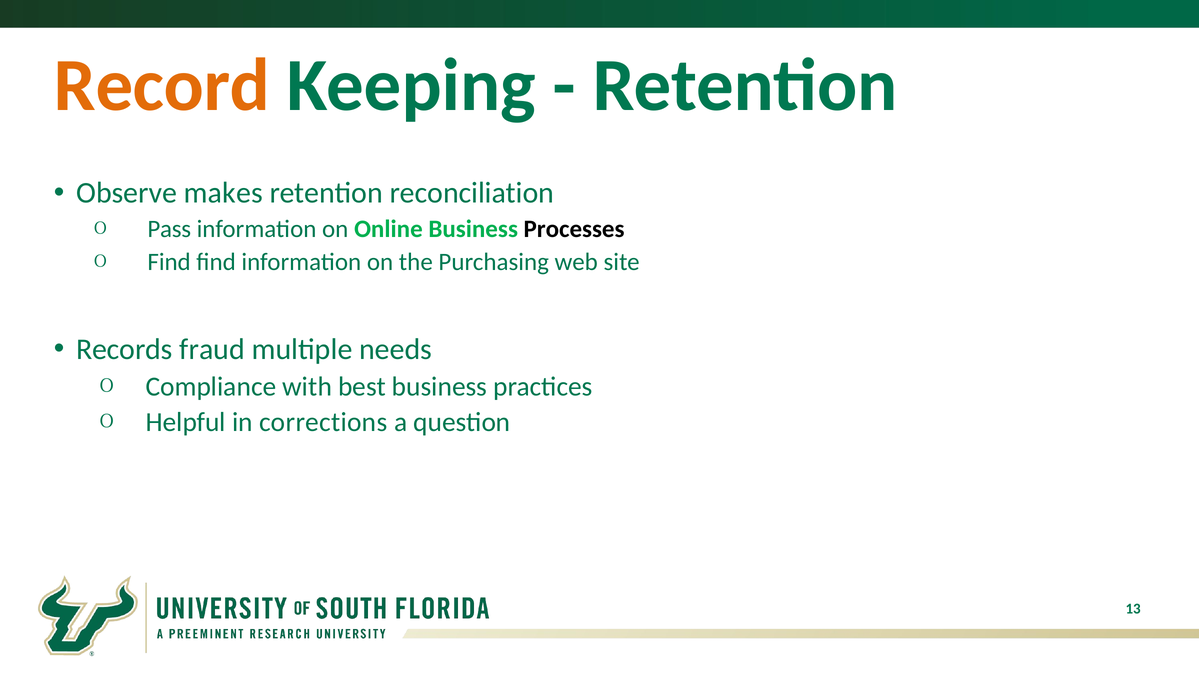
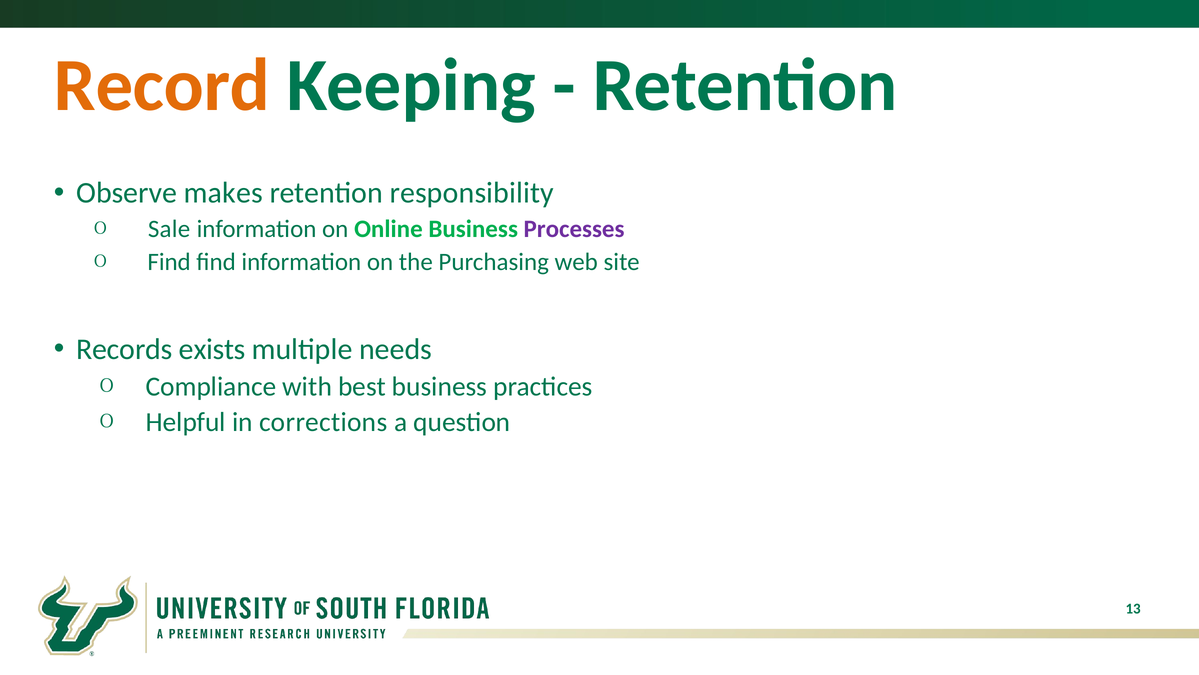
reconciliation: reconciliation -> responsibility
Pass: Pass -> Sale
Processes colour: black -> purple
fraud: fraud -> exists
